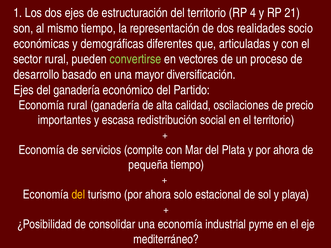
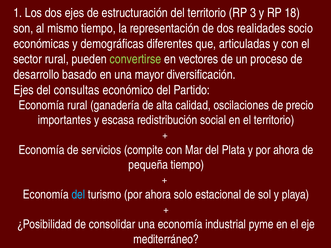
4: 4 -> 3
21: 21 -> 18
del ganadería: ganadería -> consultas
del at (78, 195) colour: yellow -> light blue
